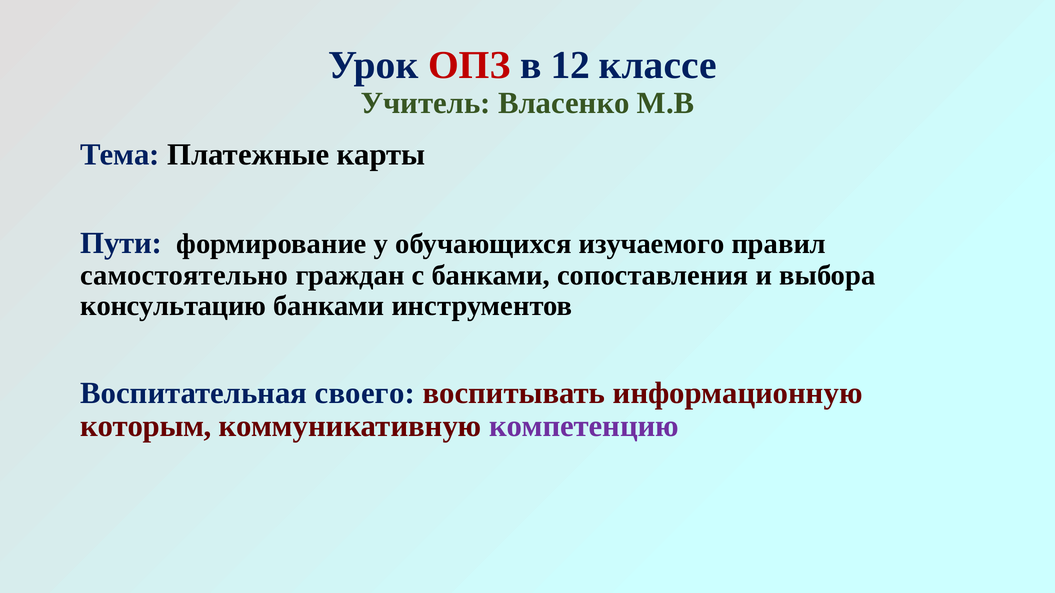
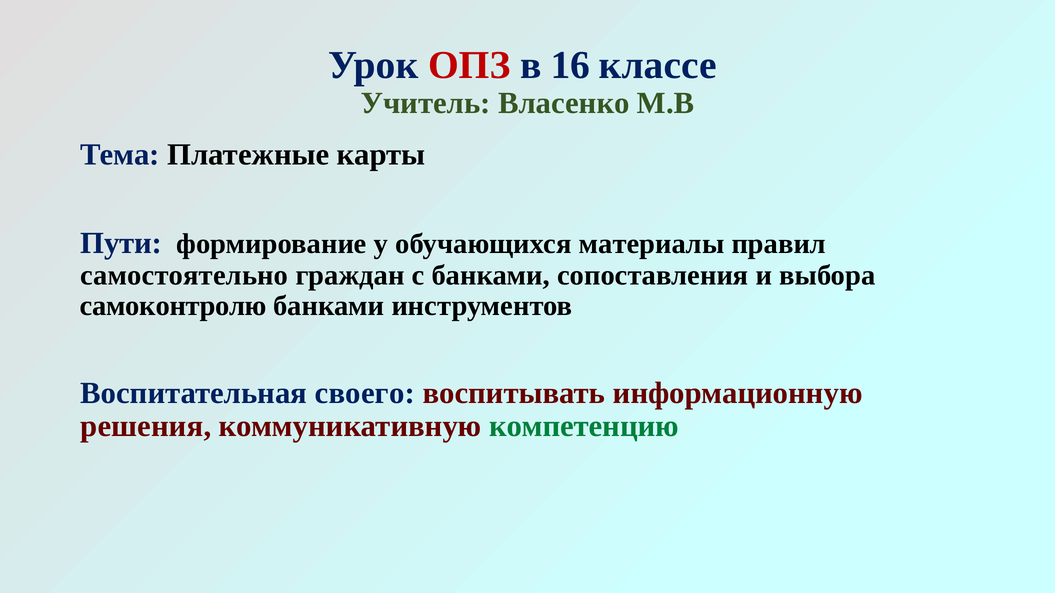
12: 12 -> 16
изучаемого: изучаемого -> материалы
консультацию: консультацию -> самоконтролю
которым: которым -> решения
компетенцию colour: purple -> green
